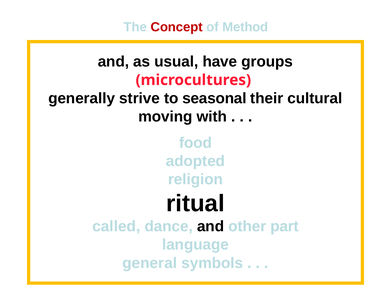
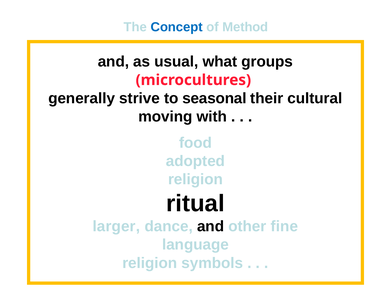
Concept colour: red -> blue
have: have -> what
called: called -> larger
part: part -> fine
general at (150, 263): general -> religion
